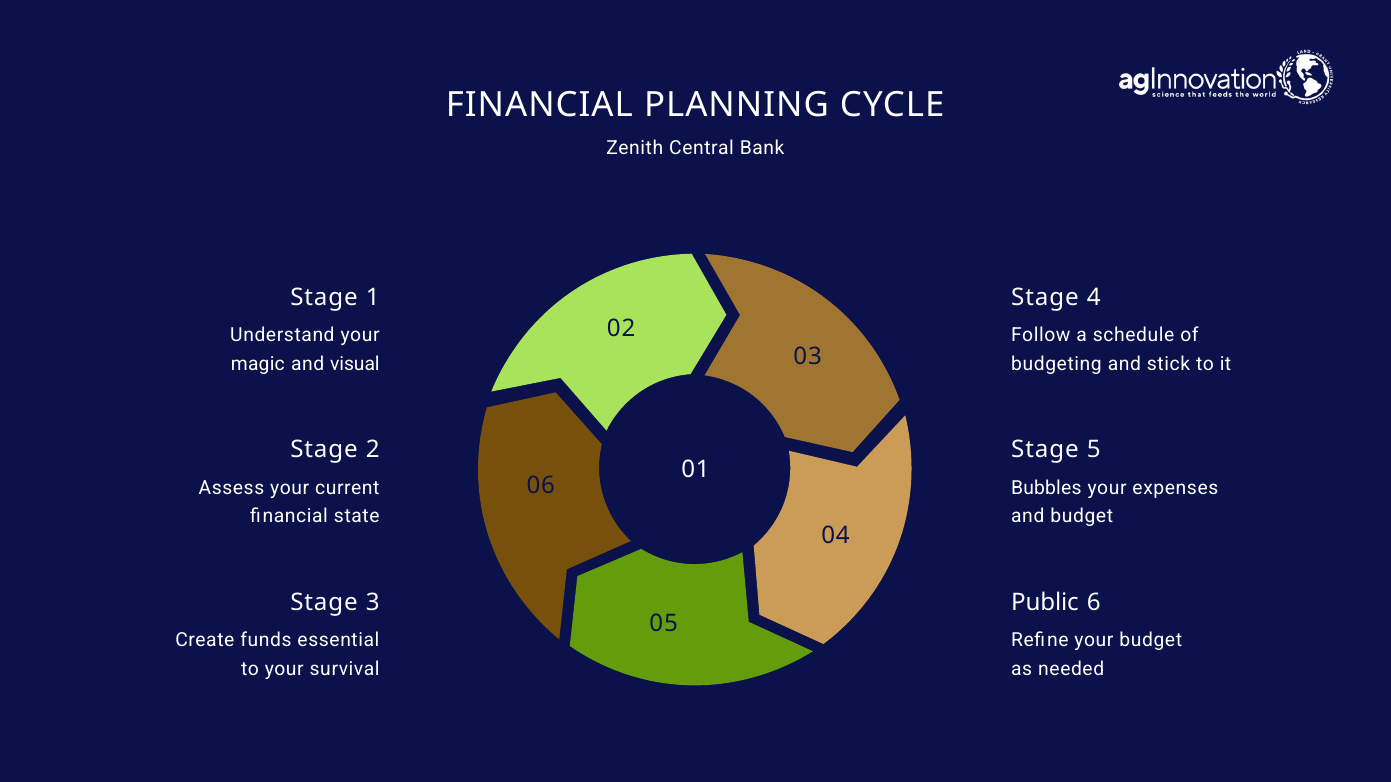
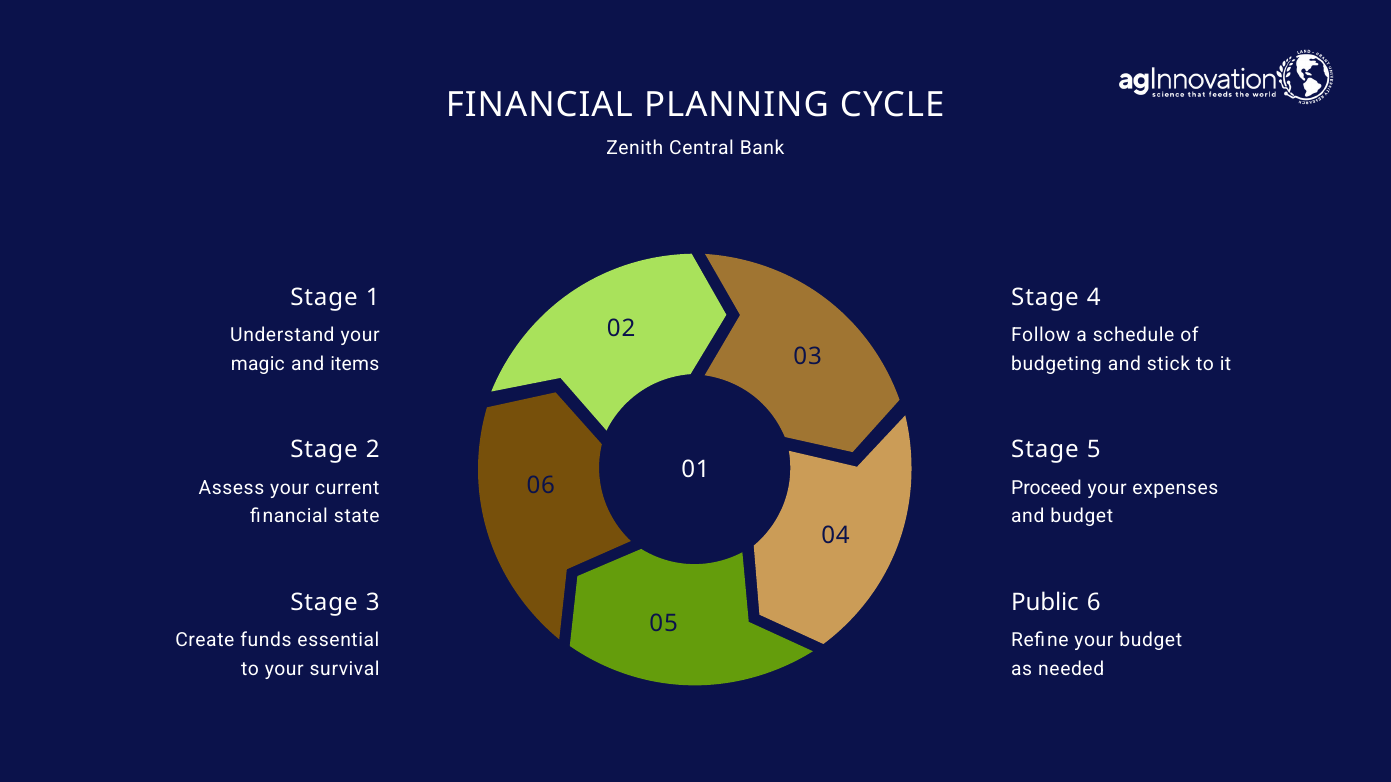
visual: visual -> items
Bubbles: Bubbles -> Proceed
